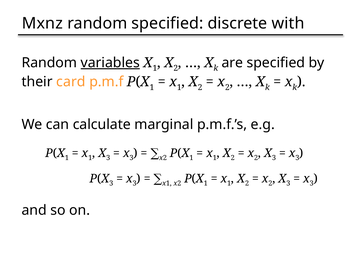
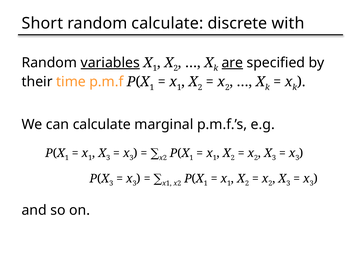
Mxnz: Mxnz -> Short
random specified: specified -> calculate
are underline: none -> present
card: card -> time
